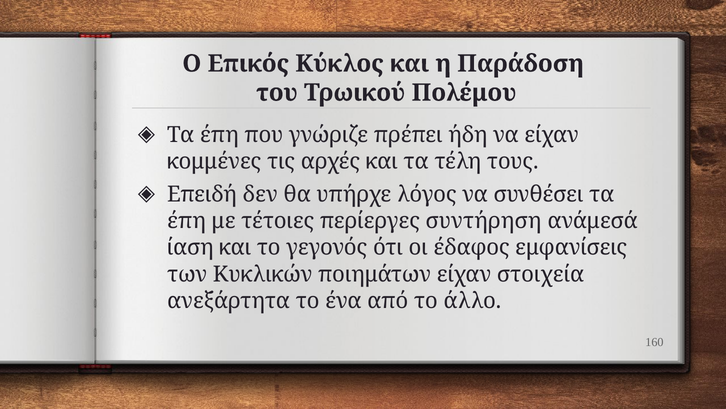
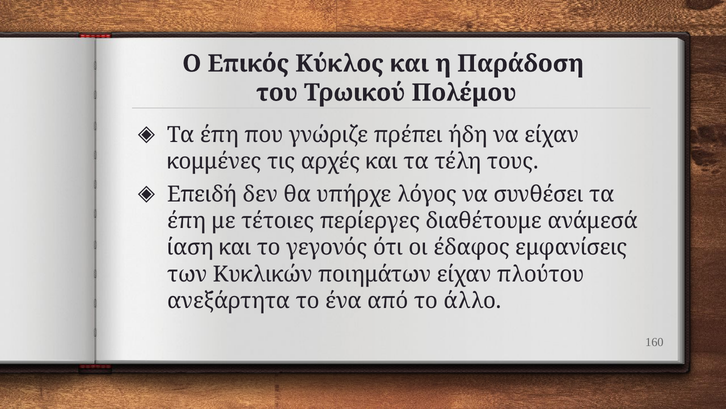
συντήρηση: συντήρηση -> διαθέτουμε
στοιχεία: στοιχεία -> πλούτου
